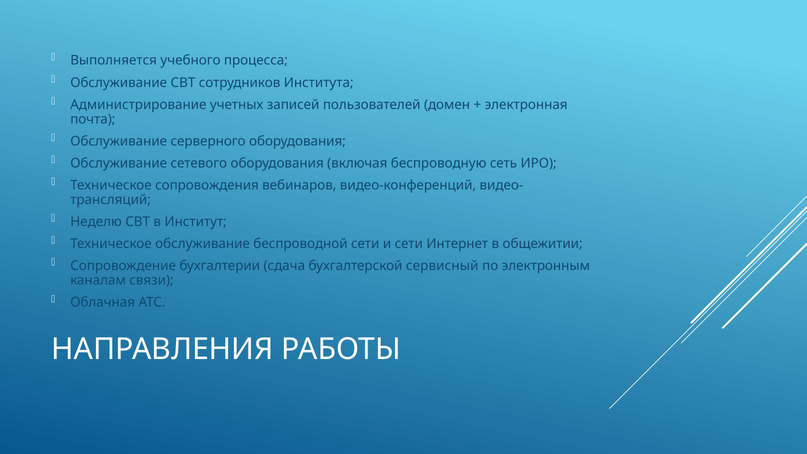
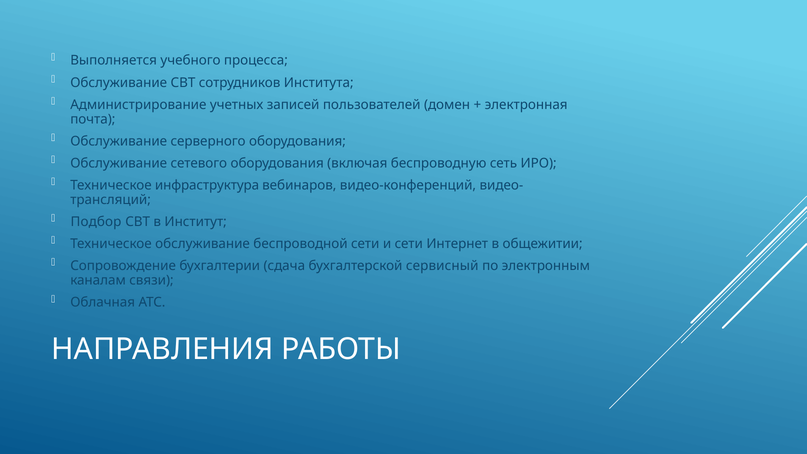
сопровождения: сопровождения -> инфраструктура
Неделю: Неделю -> Подбор
